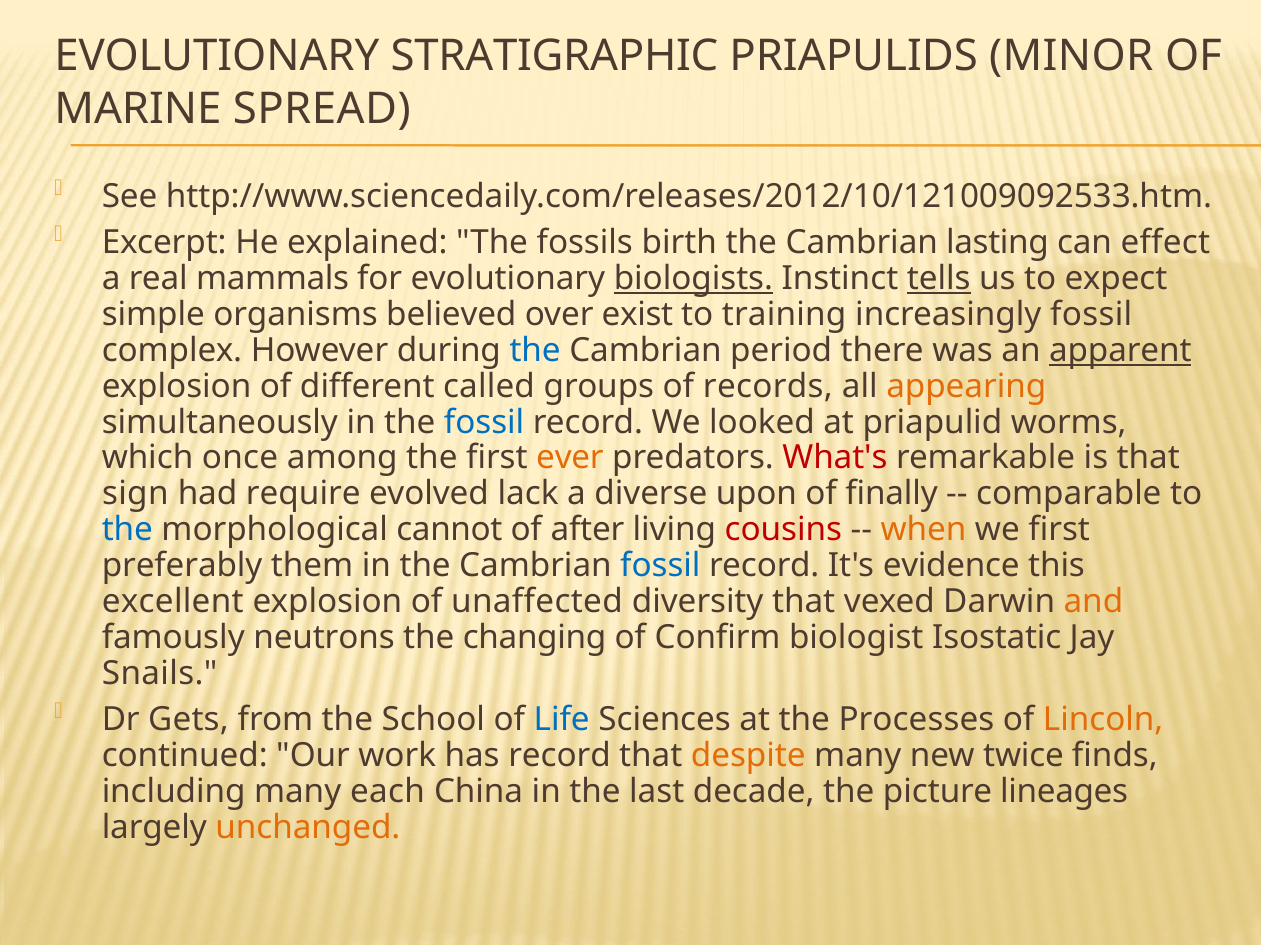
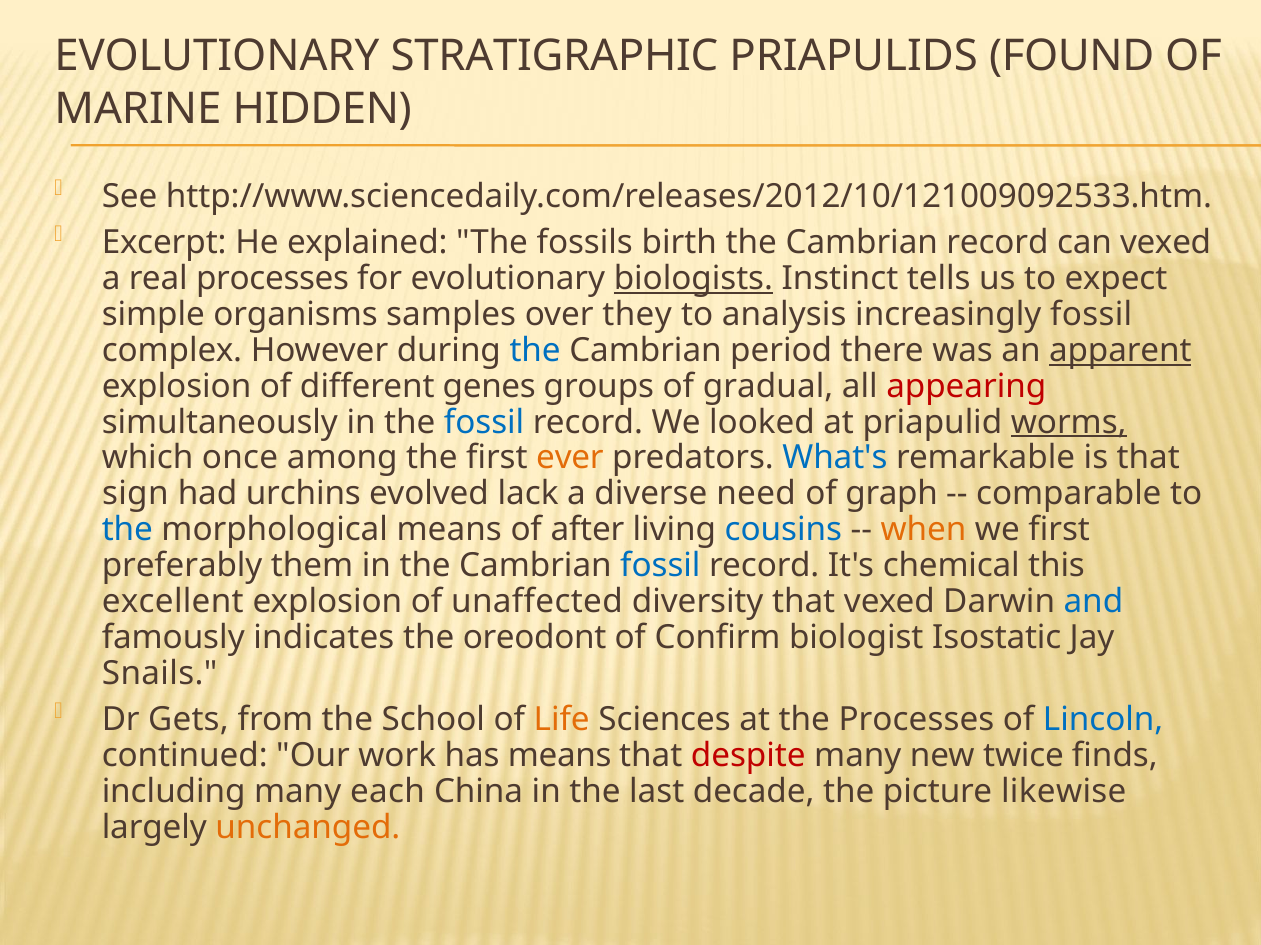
MINOR: MINOR -> FOUND
SPREAD: SPREAD -> HIDDEN
Cambrian lasting: lasting -> record
can effect: effect -> vexed
real mammals: mammals -> processes
tells underline: present -> none
believed: believed -> samples
exist: exist -> they
training: training -> analysis
called: called -> genes
records: records -> gradual
appearing colour: orange -> red
worms underline: none -> present
What's colour: red -> blue
require: require -> urchins
upon: upon -> need
finally: finally -> graph
morphological cannot: cannot -> means
cousins colour: red -> blue
evidence: evidence -> chemical
and colour: orange -> blue
neutrons: neutrons -> indicates
changing: changing -> oreodont
Life colour: blue -> orange
Lincoln colour: orange -> blue
has record: record -> means
despite colour: orange -> red
lineages: lineages -> likewise
